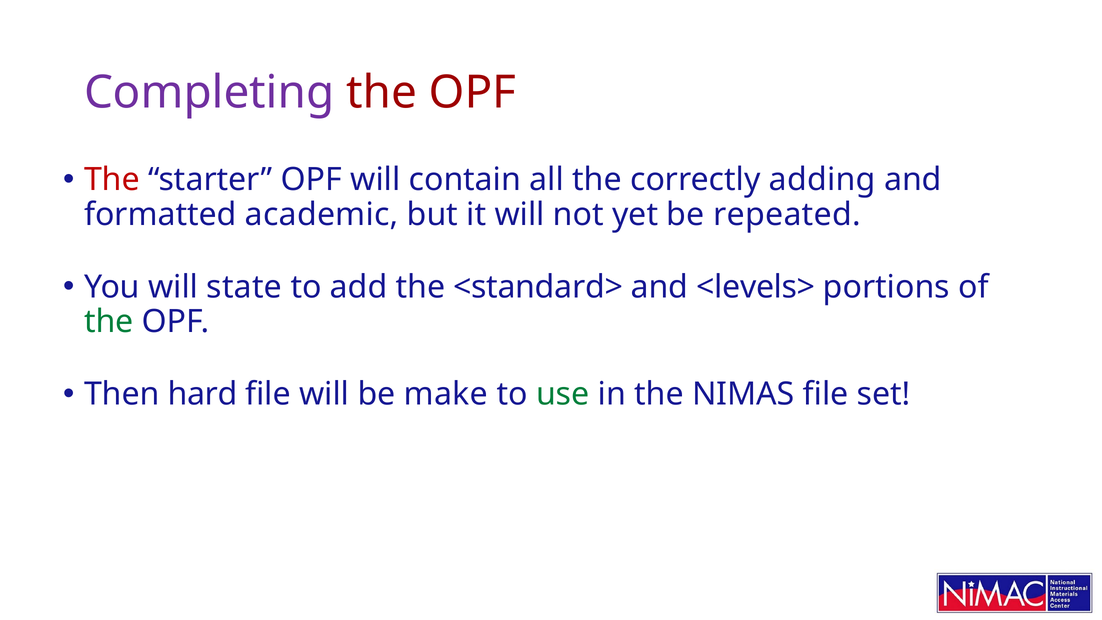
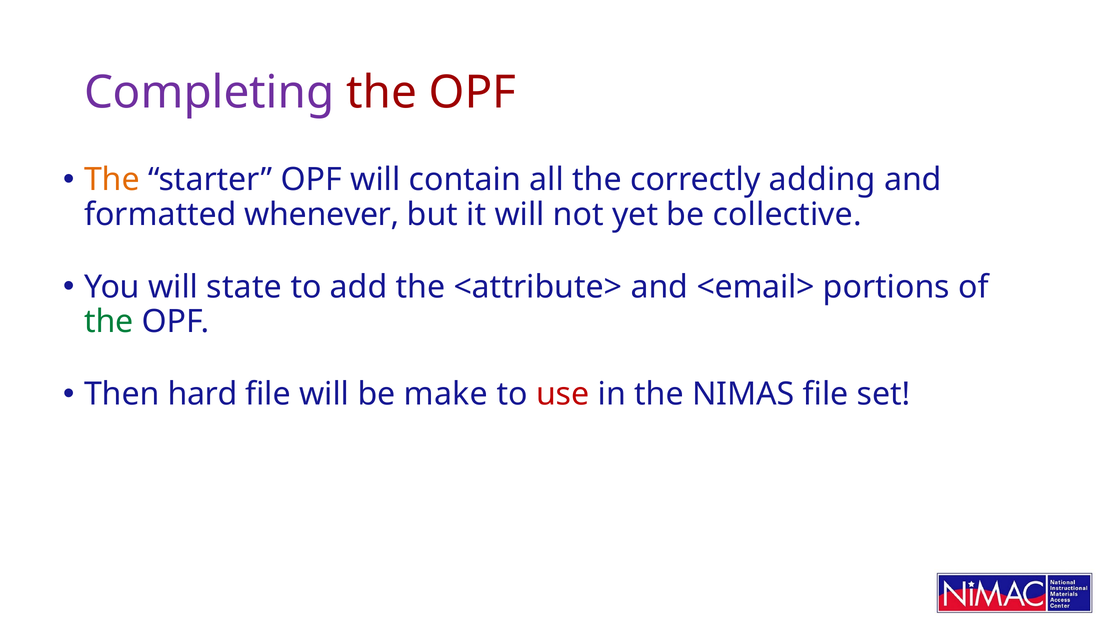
The at (112, 180) colour: red -> orange
academic: academic -> whenever
repeated: repeated -> collective
<standard>: <standard> -> <attribute>
<levels>: <levels> -> <email>
use colour: green -> red
